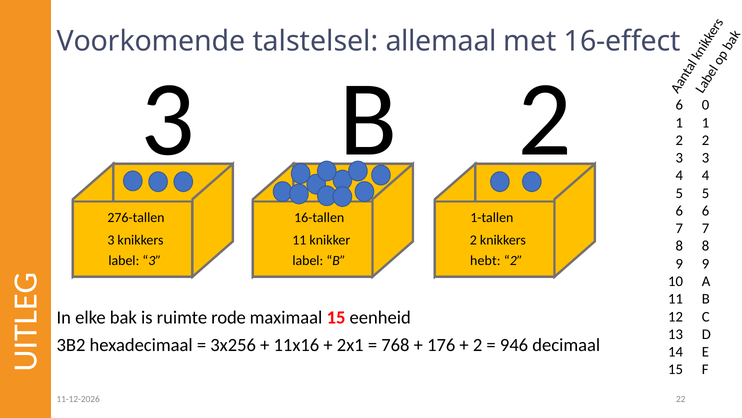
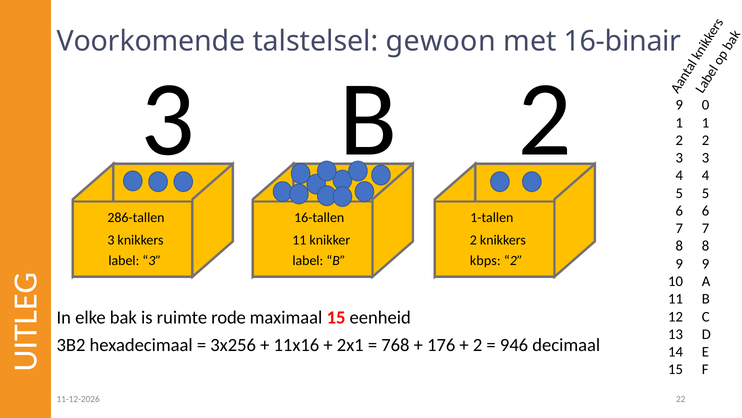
allemaal: allemaal -> gewoon
16-effect: 16-effect -> 16-binair
2 6: 6 -> 9
276-tallen: 276-tallen -> 286-tallen
hebt: hebt -> kbps
